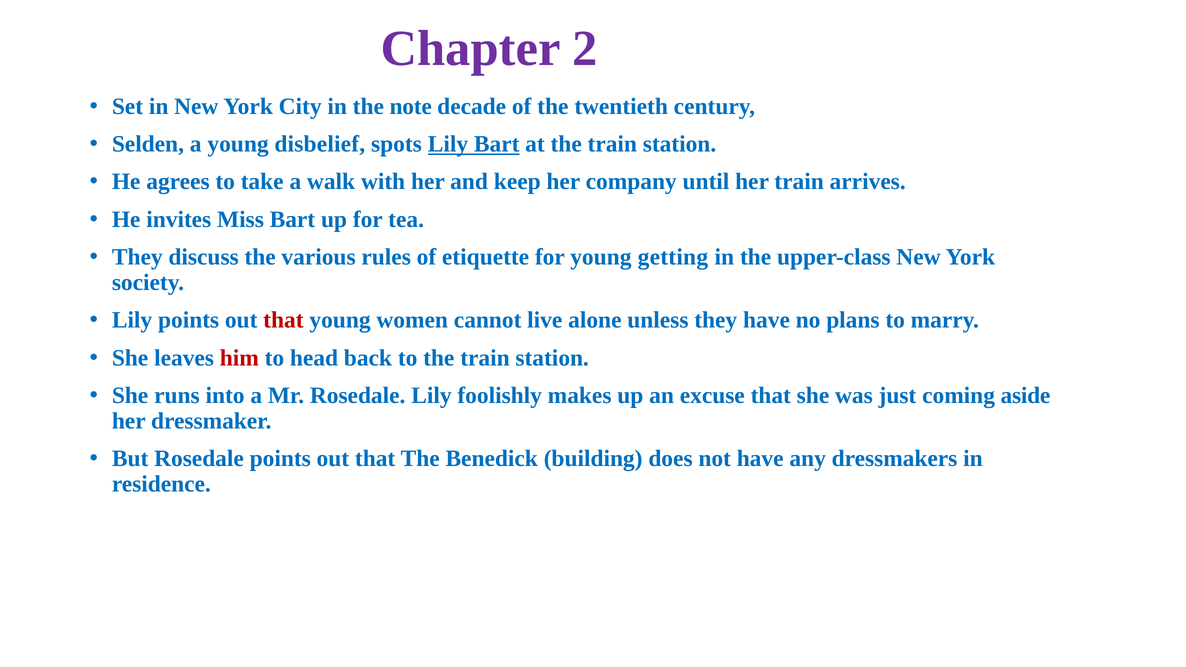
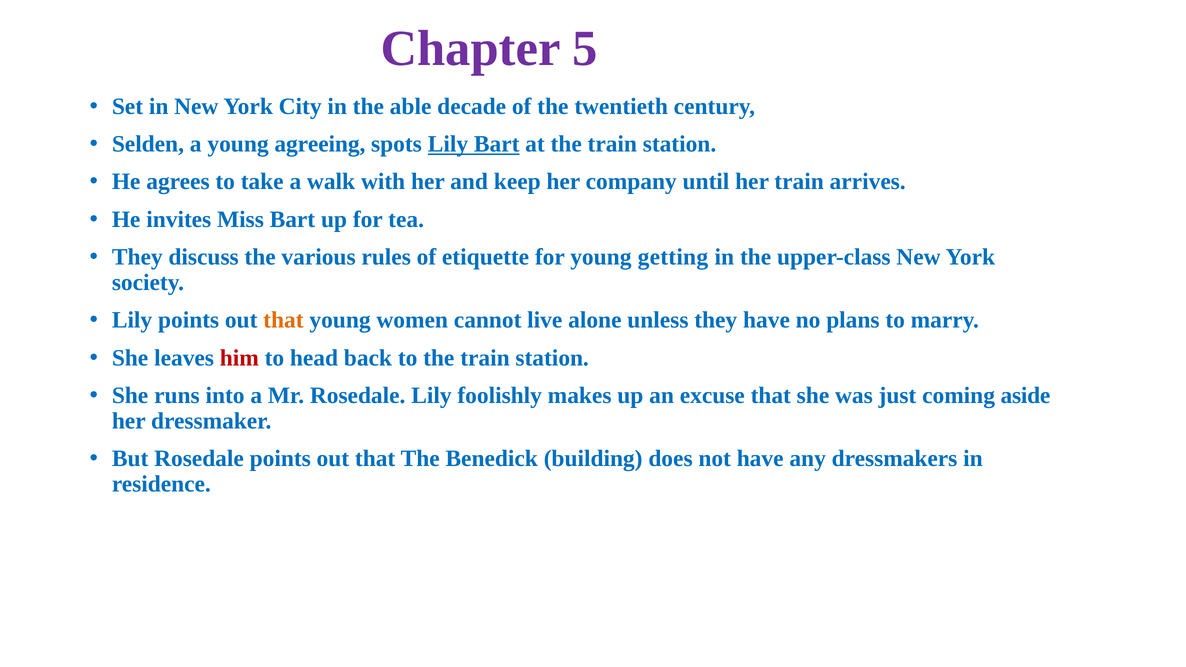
2: 2 -> 5
note: note -> able
disbelief: disbelief -> agreeing
that at (283, 320) colour: red -> orange
